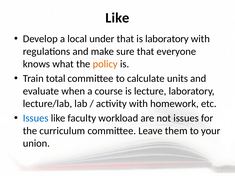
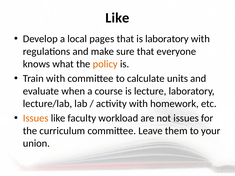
under: under -> pages
Train total: total -> with
Issues at (36, 118) colour: blue -> orange
